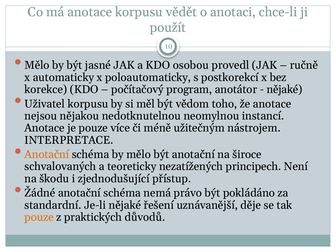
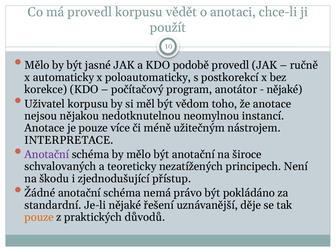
má anotace: anotace -> provedl
osobou: osobou -> podobě
Anotační at (47, 154) colour: orange -> purple
